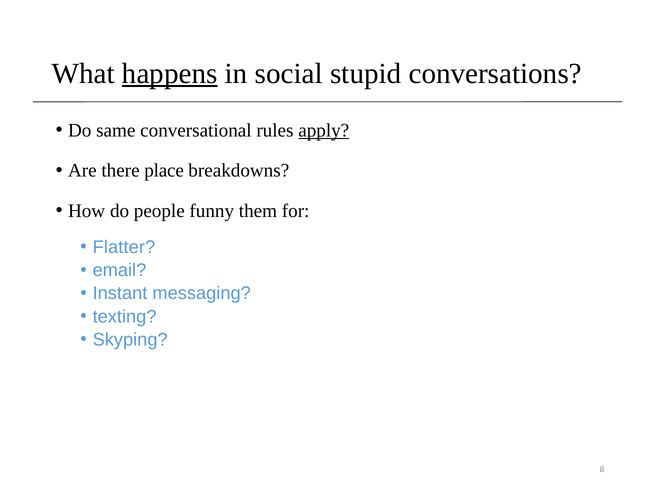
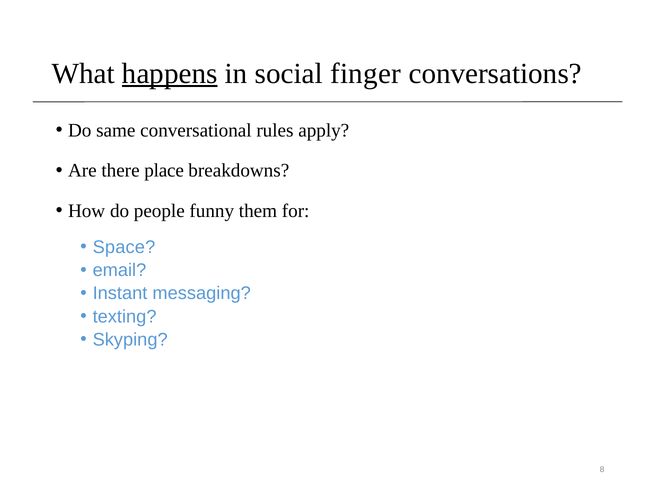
stupid: stupid -> finger
apply underline: present -> none
Flatter: Flatter -> Space
